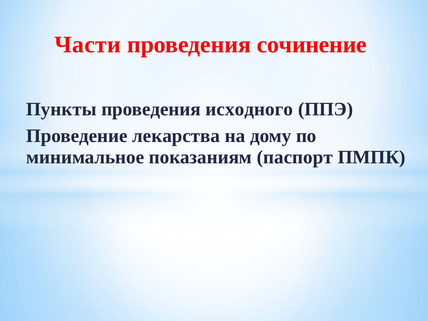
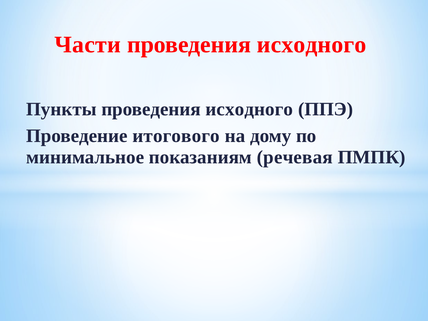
сочинение at (312, 45): сочинение -> исходного
лекарства: лекарства -> итогового
паспорт: паспорт -> речевая
